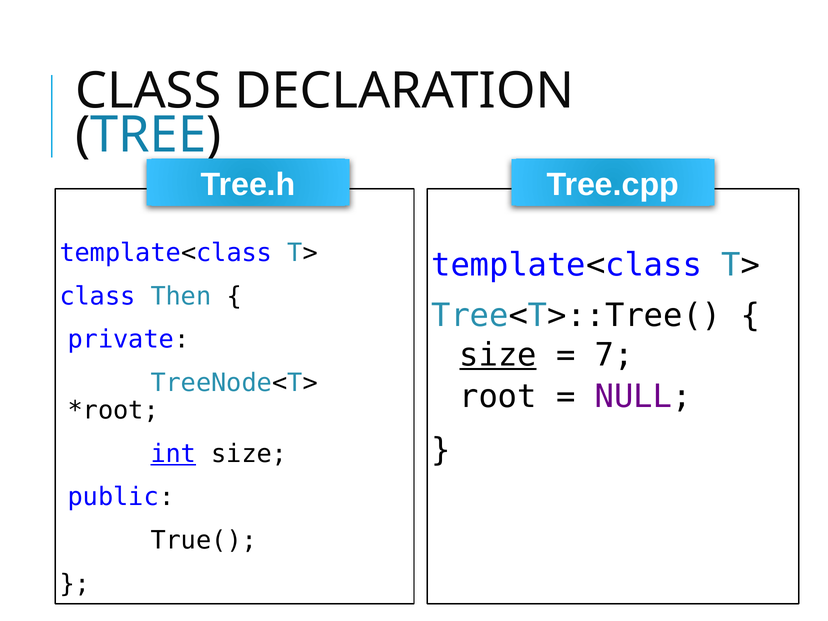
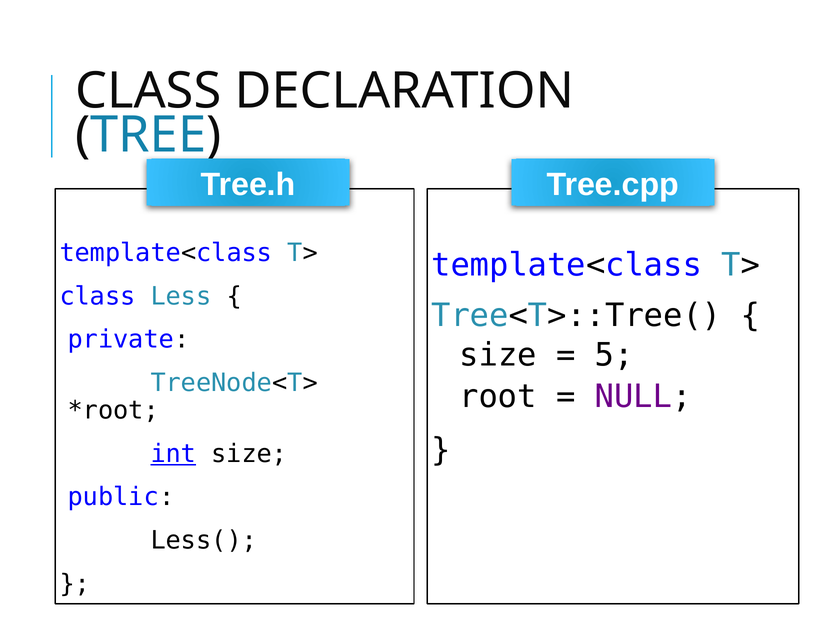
Then: Then -> Less
size at (498, 355) underline: present -> none
7: 7 -> 5
True(: True( -> Less(
